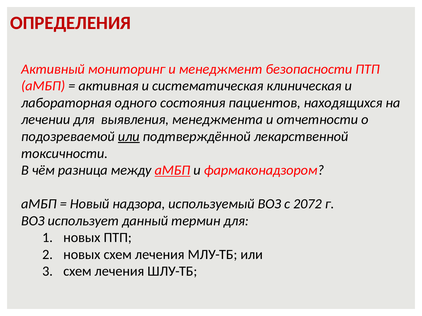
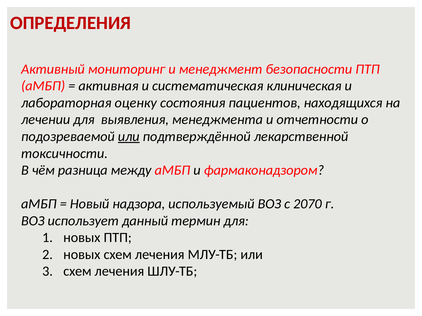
одного: одного -> оценку
аМБП at (172, 170) underline: present -> none
2072: 2072 -> 2070
